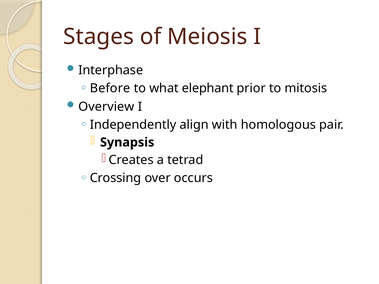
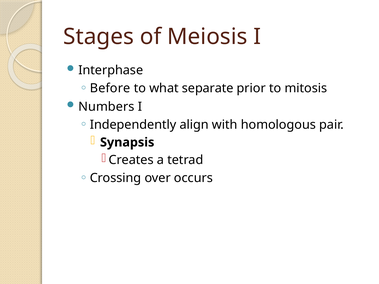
elephant: elephant -> separate
Overview: Overview -> Numbers
